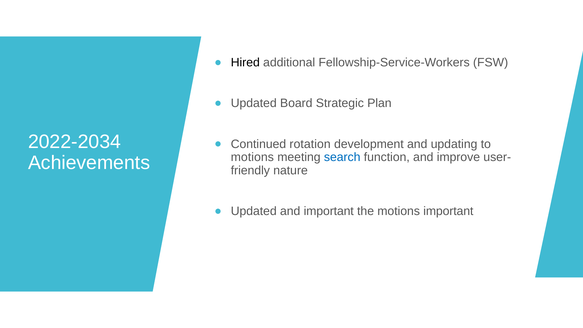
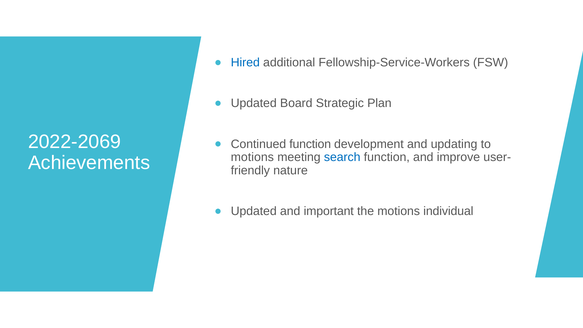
Hired colour: black -> blue
2022-2034: 2022-2034 -> 2022-2069
Continued rotation: rotation -> function
motions important: important -> individual
